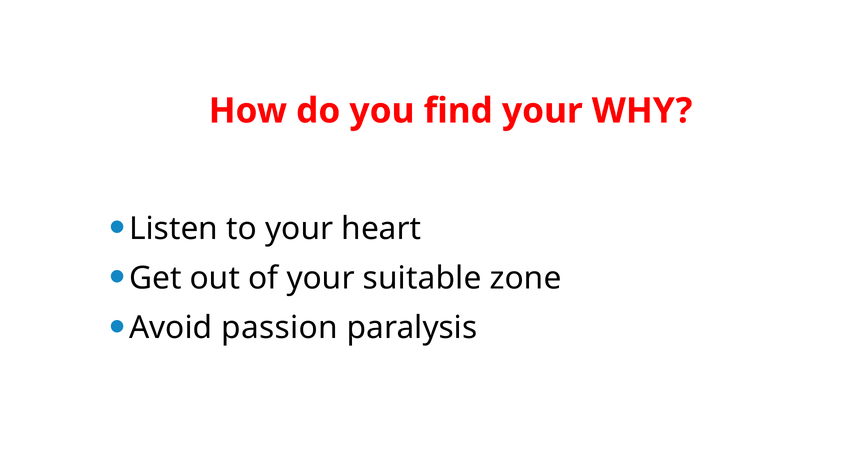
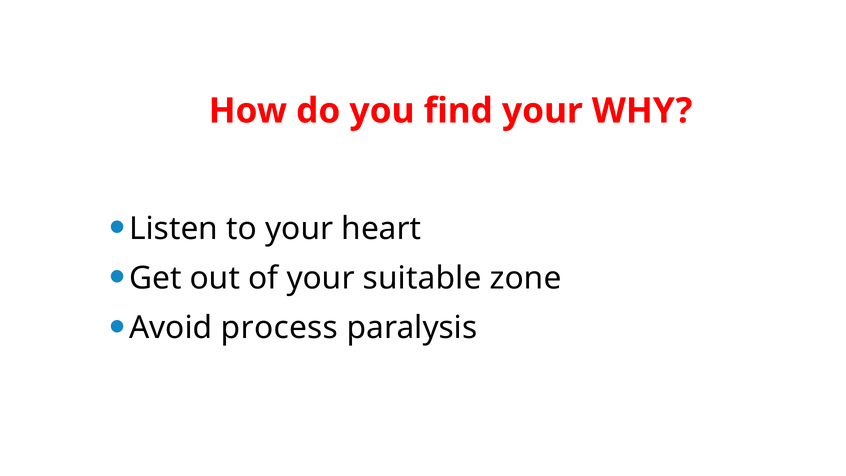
passion: passion -> process
